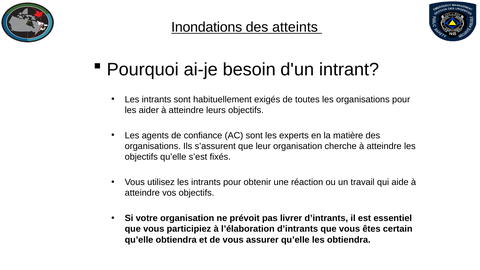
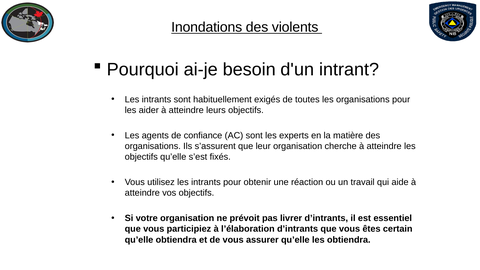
atteints: atteints -> violents
